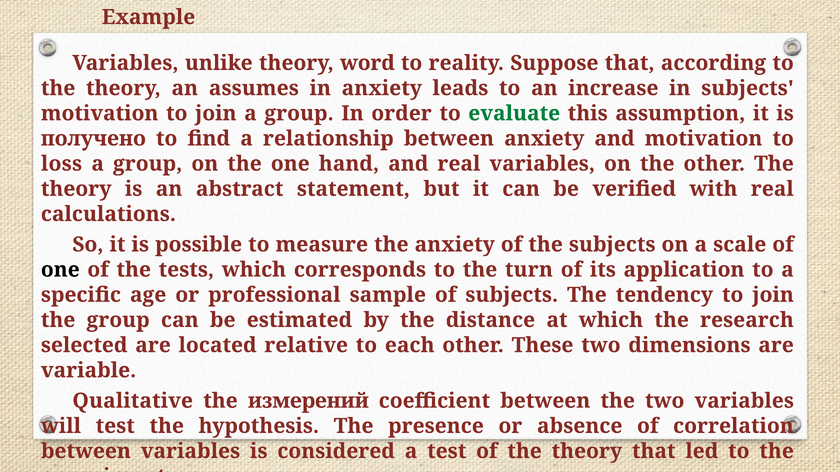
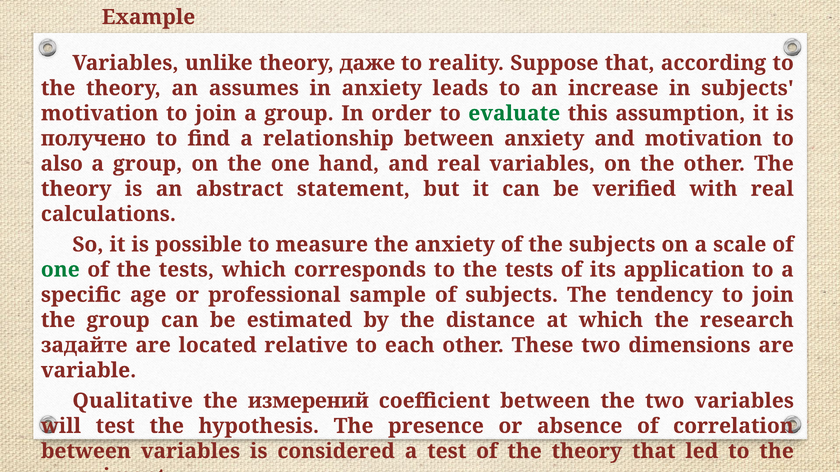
word: word -> даже
loss: loss -> also
one at (60, 270) colour: black -> green
to the turn: turn -> tests
selected: selected -> задайте
